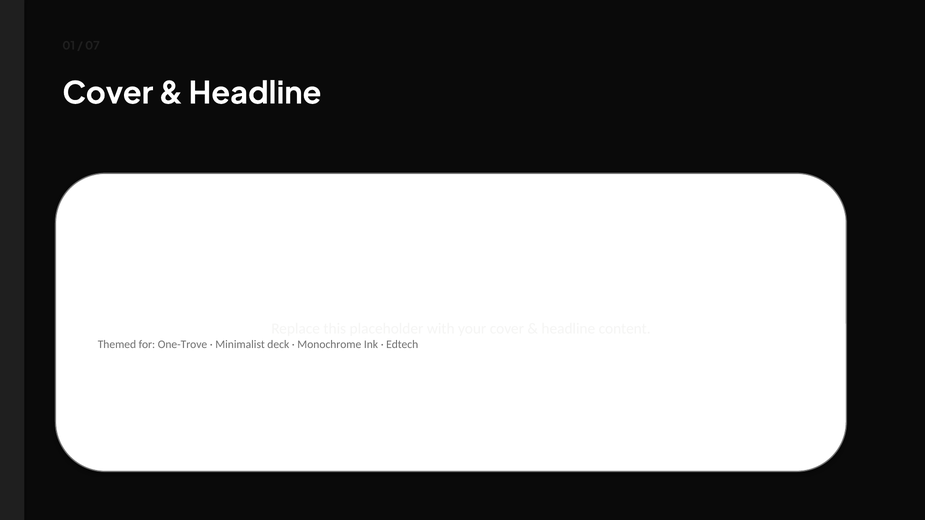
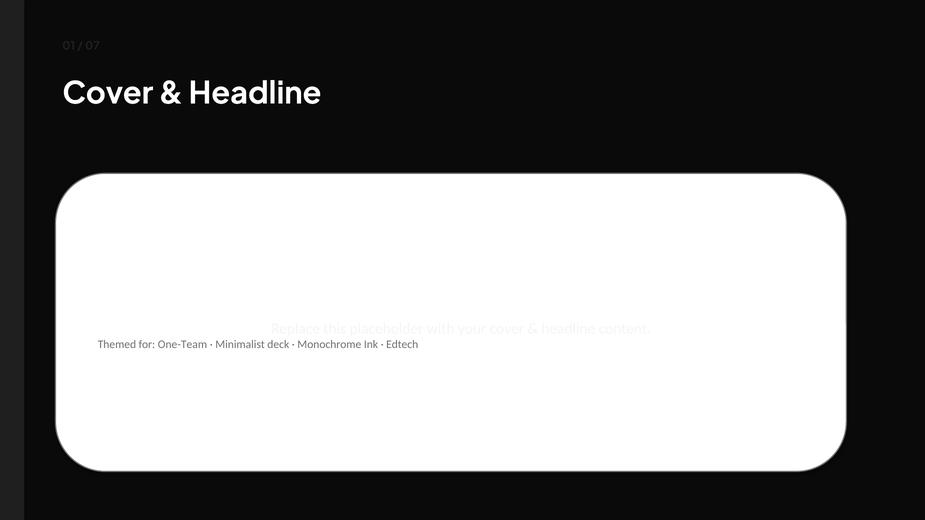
One-Trove: One-Trove -> One-Team
